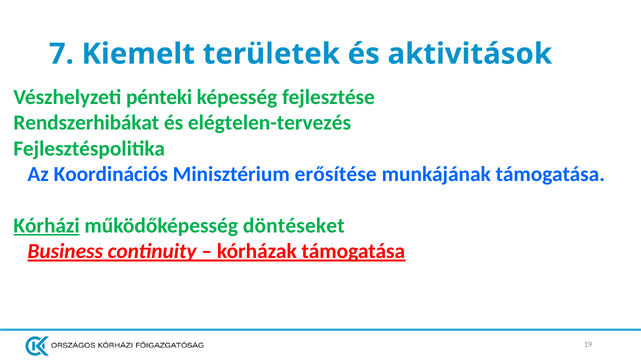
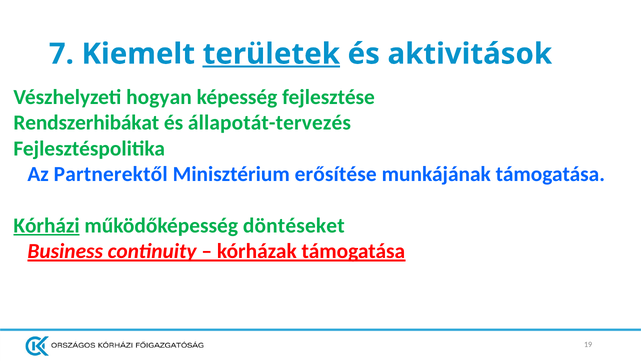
területek underline: none -> present
pénteki: pénteki -> hogyan
elégtelen-tervezés: elégtelen-tervezés -> állapotát-tervezés
Koordinációs: Koordinációs -> Partnerektől
